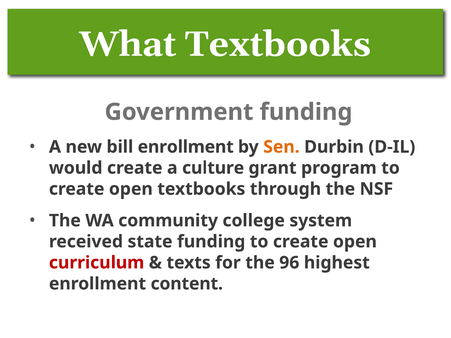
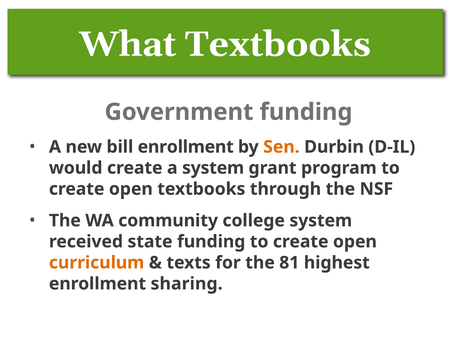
a culture: culture -> system
curriculum colour: red -> orange
96: 96 -> 81
content: content -> sharing
